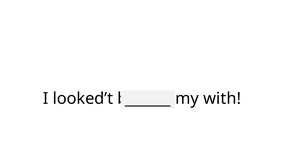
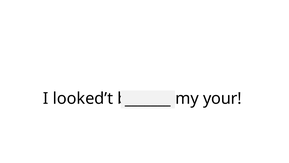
with: with -> your
